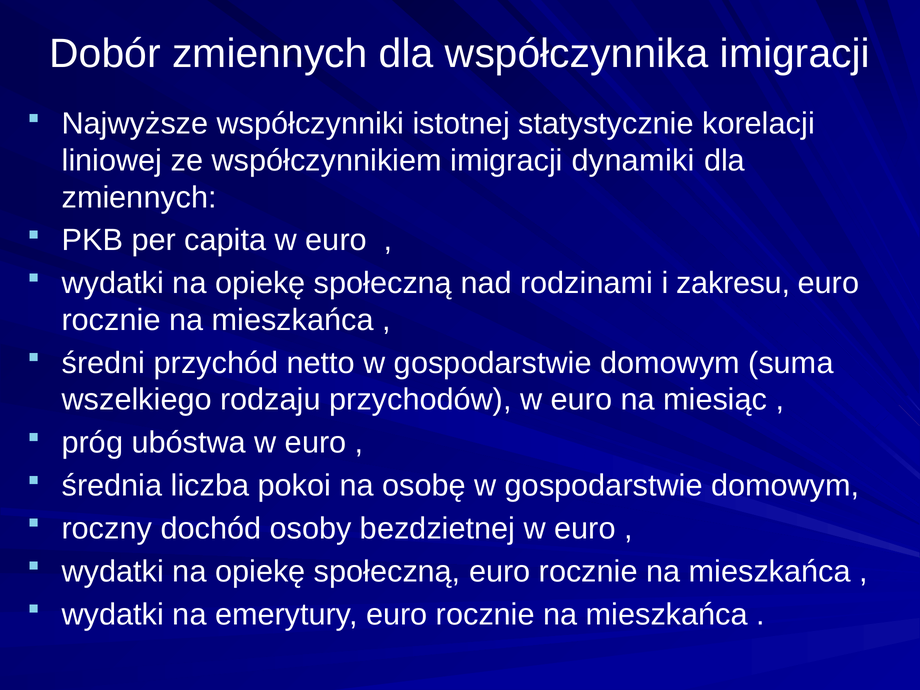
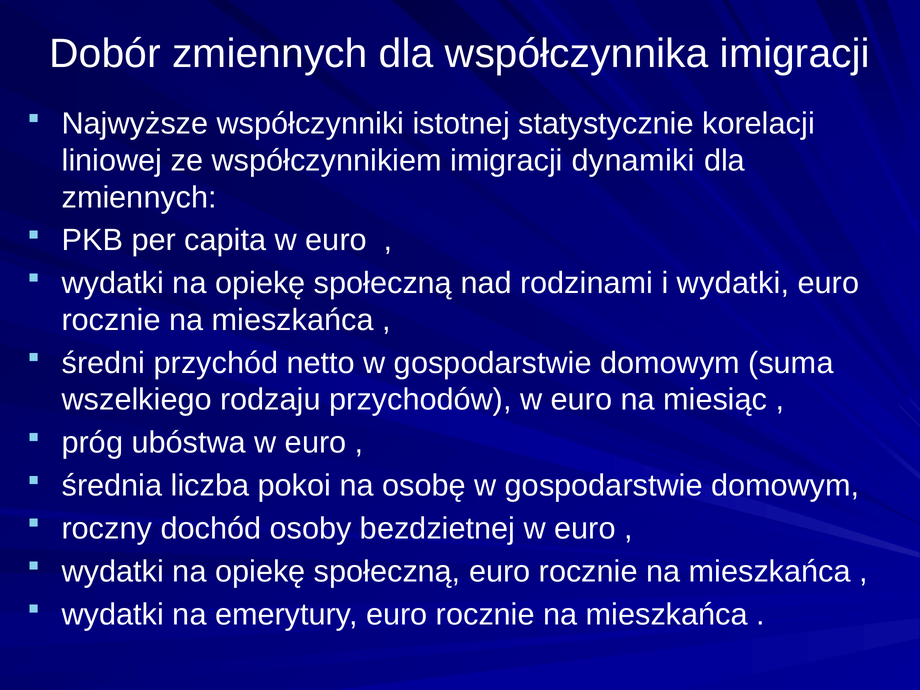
i zakresu: zakresu -> wydatki
